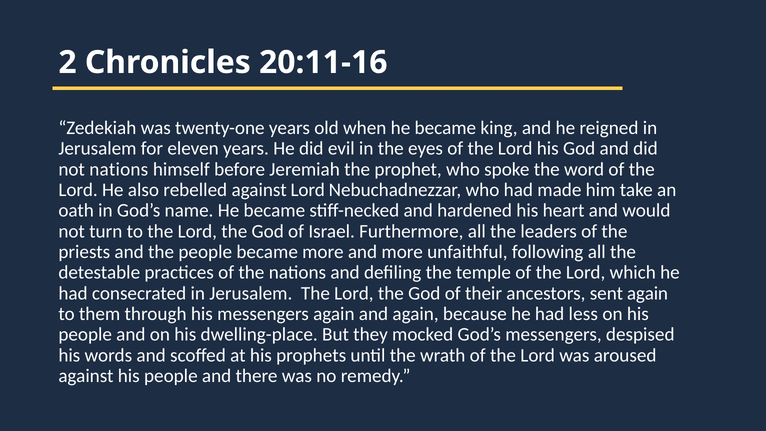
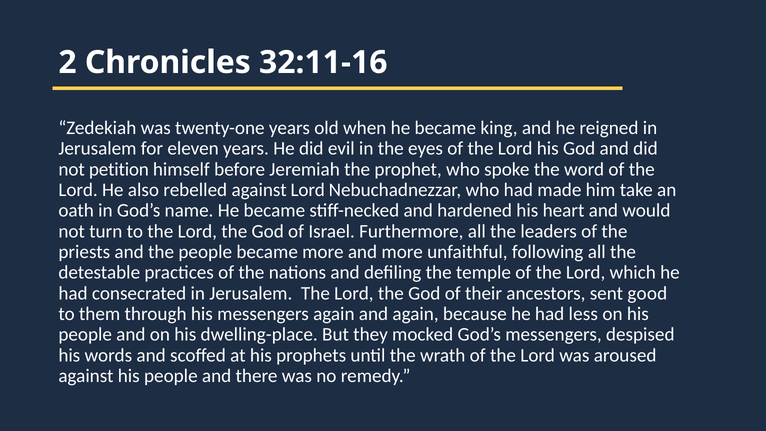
20:11-16: 20:11-16 -> 32:11-16
not nations: nations -> petition
sent again: again -> good
